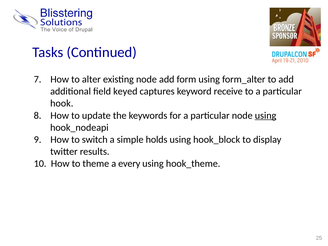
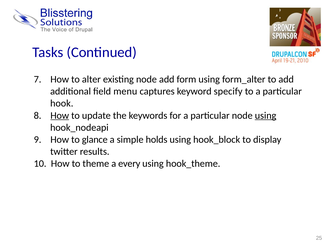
keyed: keyed -> menu
receive: receive -> specify
How at (60, 115) underline: none -> present
switch: switch -> glance
